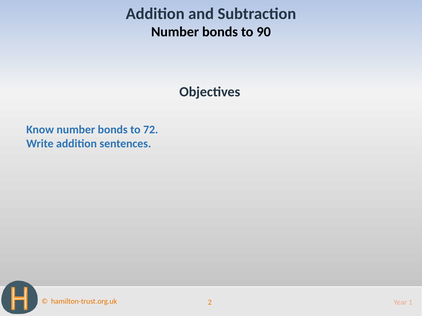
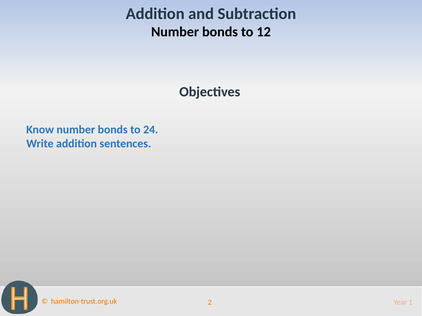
90: 90 -> 12
72: 72 -> 24
